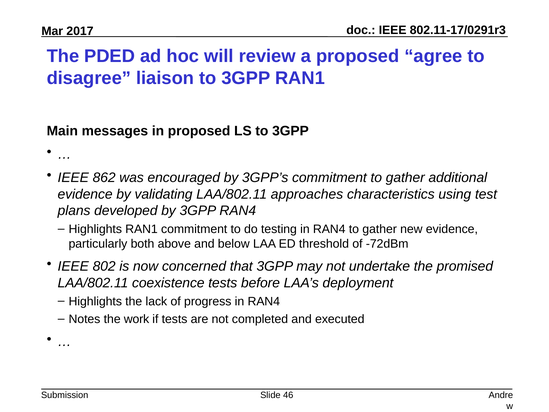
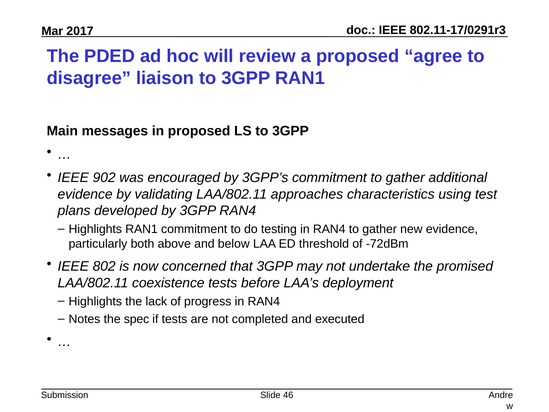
862: 862 -> 902
work: work -> spec
